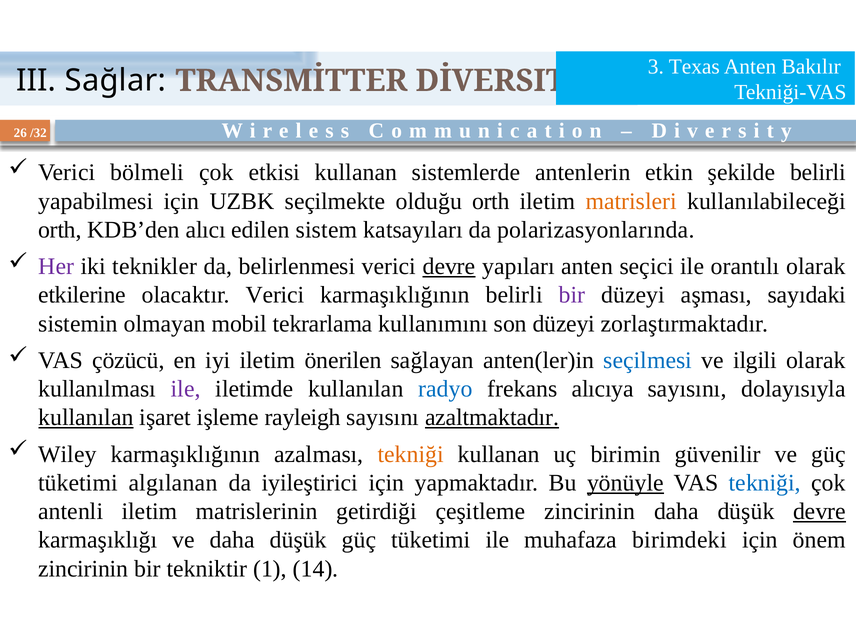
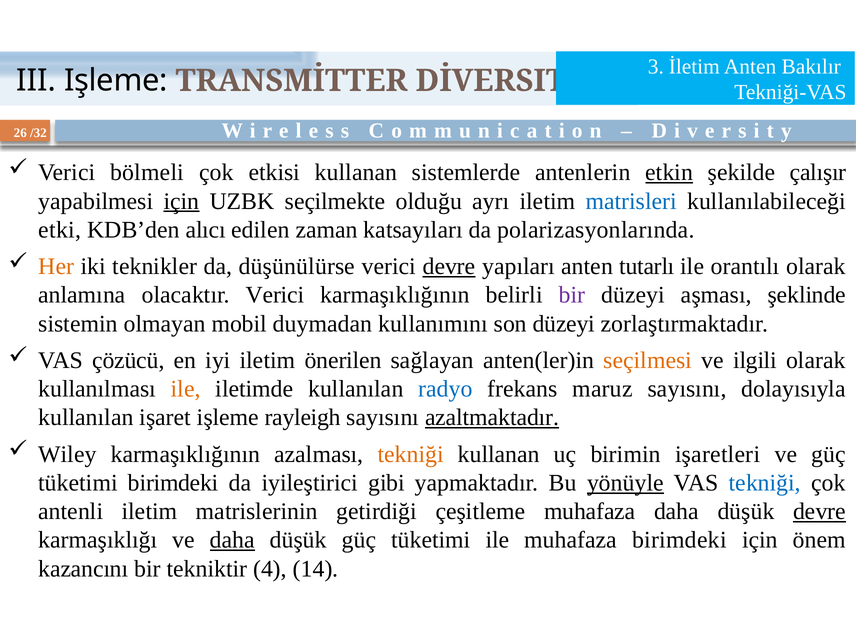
Texas: Texas -> İletim
III Sağlar: Sağlar -> Işleme
etkin underline: none -> present
şekilde belirli: belirli -> çalışır
için at (181, 201) underline: none -> present
olduğu orth: orth -> ayrı
matrisleri colour: orange -> blue
orth at (60, 230): orth -> etki
sistem: sistem -> zaman
Her colour: purple -> orange
belirlenmesi: belirlenmesi -> düşünülürse
seçici: seçici -> tutarlı
etkilerine: etkilerine -> anlamına
sayıdaki: sayıdaki -> şeklinde
tekrarlama: tekrarlama -> duymadan
seçilmesi colour: blue -> orange
ile at (186, 389) colour: purple -> orange
alıcıya: alıcıya -> maruz
kullanılan at (86, 418) underline: present -> none
güvenilir: güvenilir -> işaretleri
tüketimi algılanan: algılanan -> birimdeki
iyileştirici için: için -> gibi
çeşitleme zincirinin: zincirinin -> muhafaza
daha at (232, 540) underline: none -> present
zincirinin at (83, 569): zincirinin -> kazancını
1: 1 -> 4
